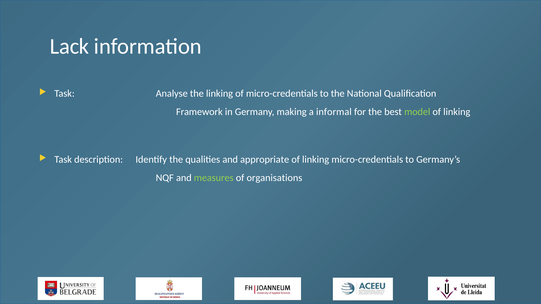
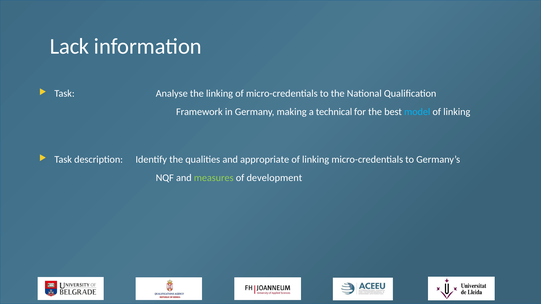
informal: informal -> technical
model colour: light green -> light blue
organisations: organisations -> development
